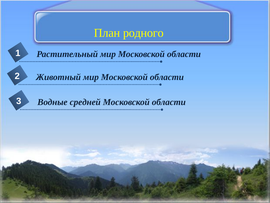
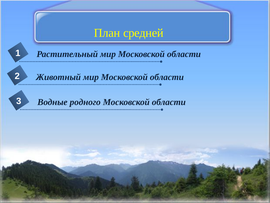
родного: родного -> средней
средней: средней -> родного
